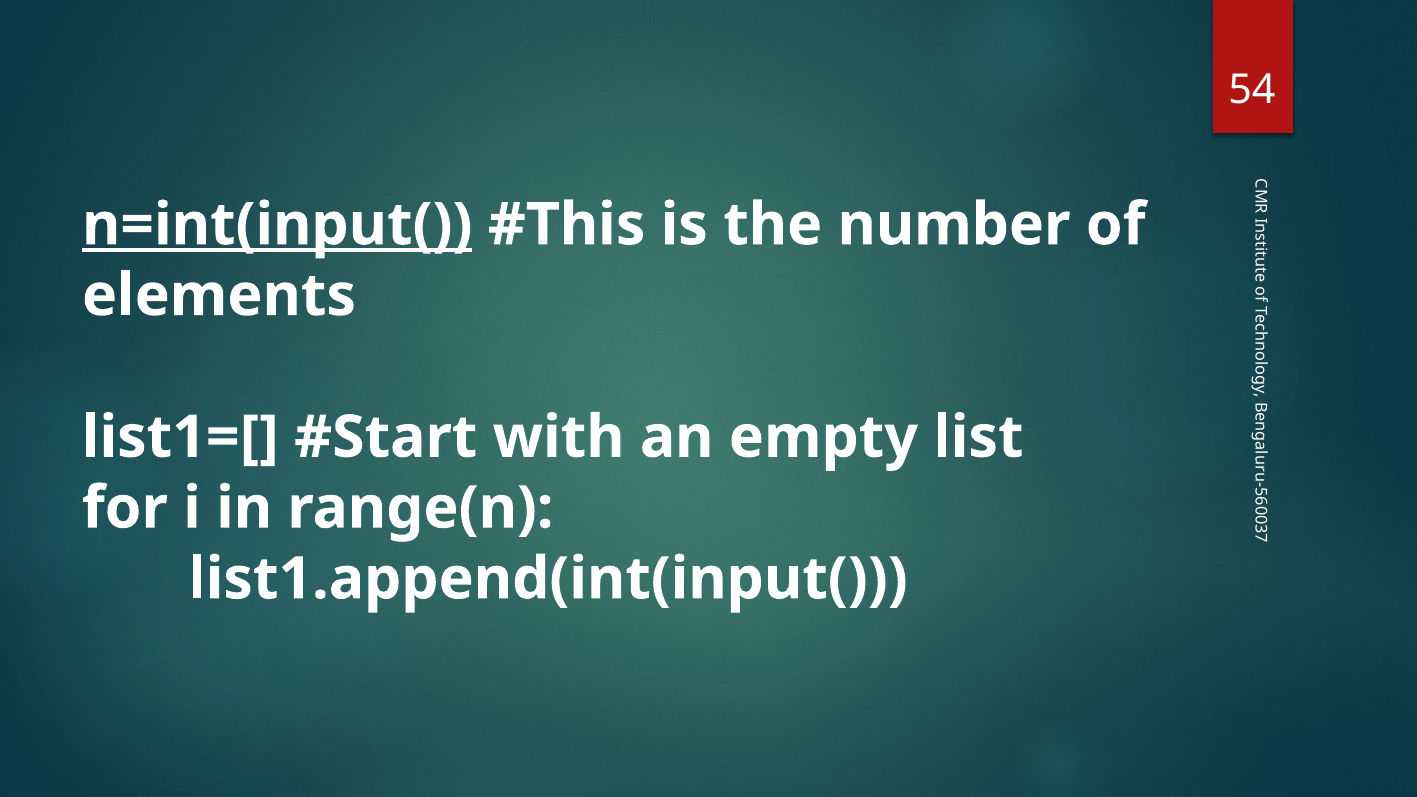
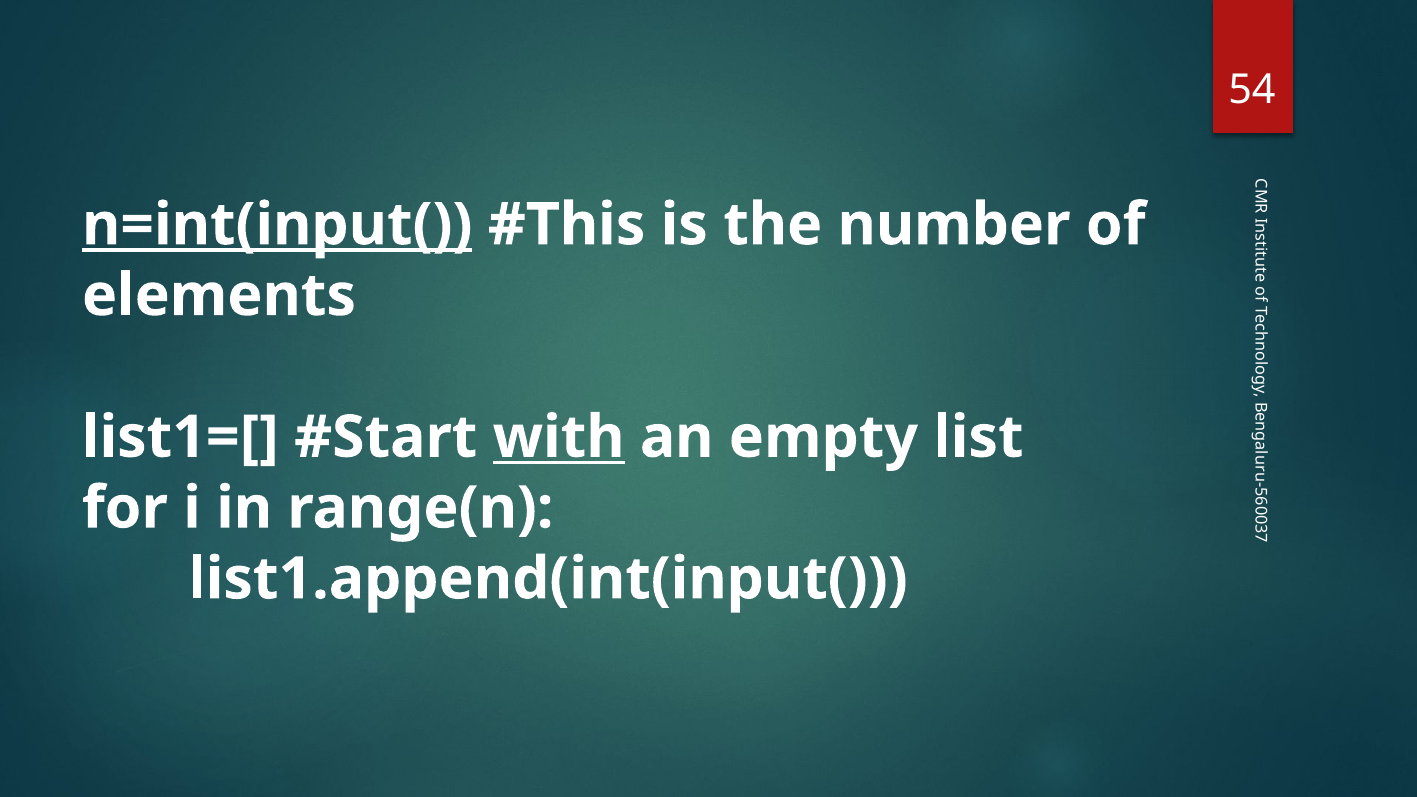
with underline: none -> present
